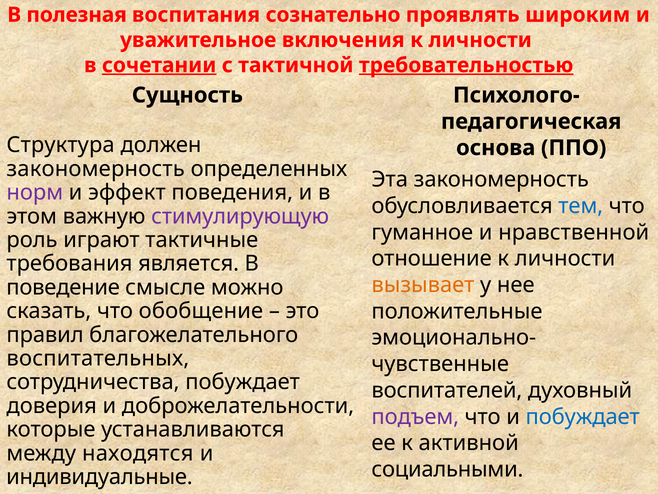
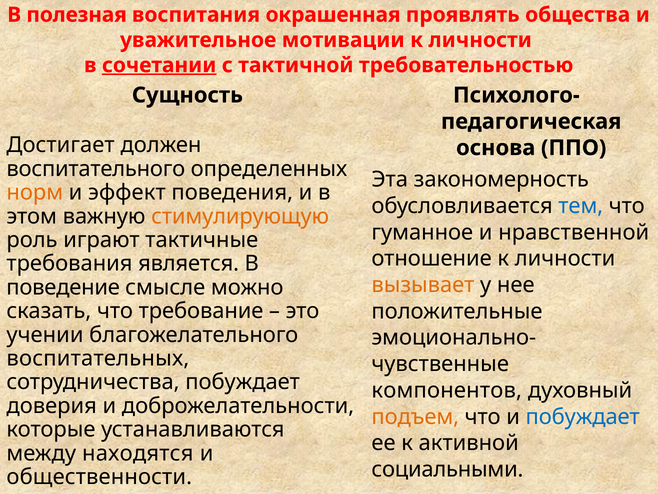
сознательно: сознательно -> окрашенная
широким: широким -> общества
включения: включения -> мотивации
требовательностью underline: present -> none
Структура: Структура -> Достигает
закономерность at (96, 169): закономерность -> воспитательного
норм colour: purple -> orange
стимулирующую colour: purple -> orange
обобщение: обобщение -> требование
правил: правил -> учении
воспитателей: воспитателей -> компонентов
подъем colour: purple -> orange
индивидуальные: индивидуальные -> общественности
